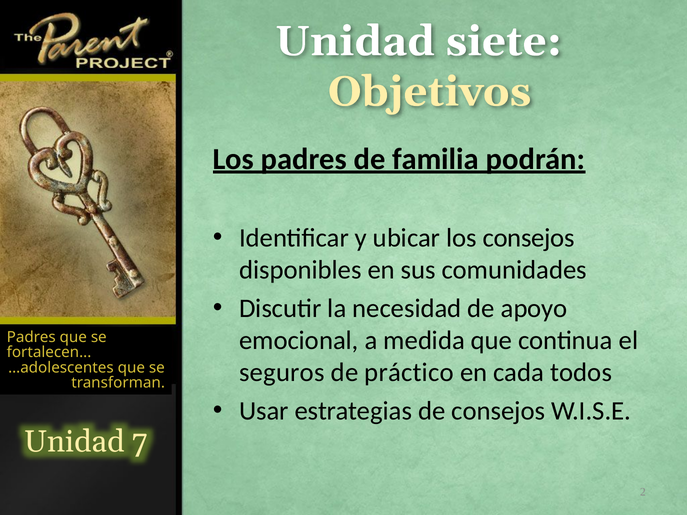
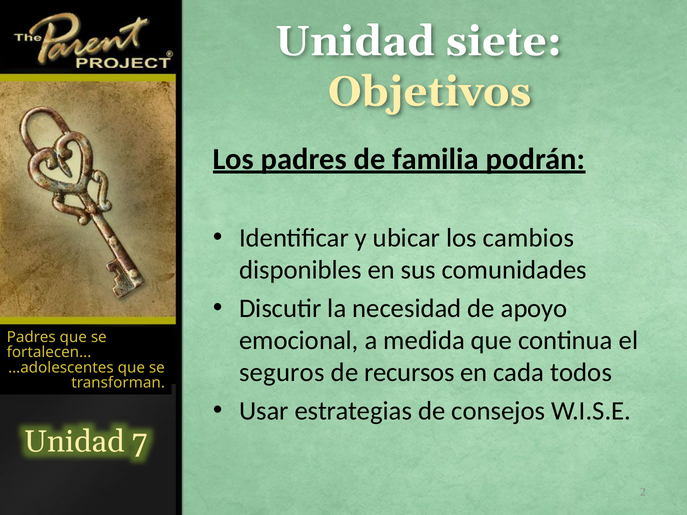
los consejos: consejos -> cambios
práctico: práctico -> recursos
